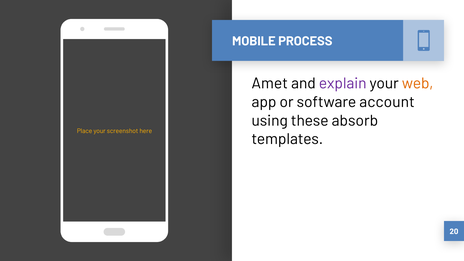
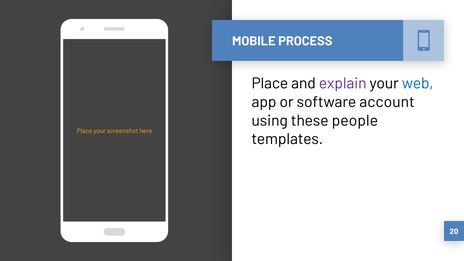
Amet at (270, 83): Amet -> Place
web colour: orange -> blue
absorb: absorb -> people
